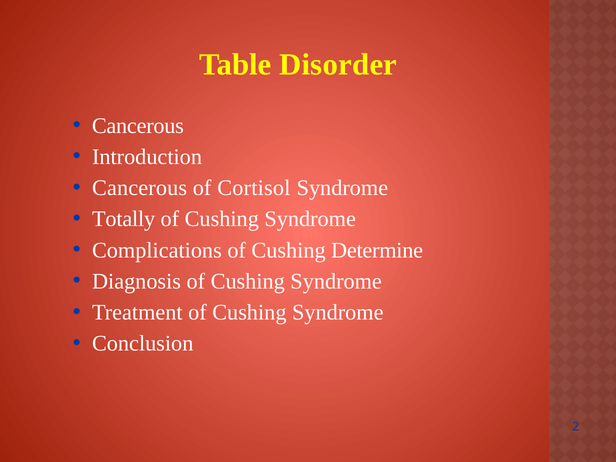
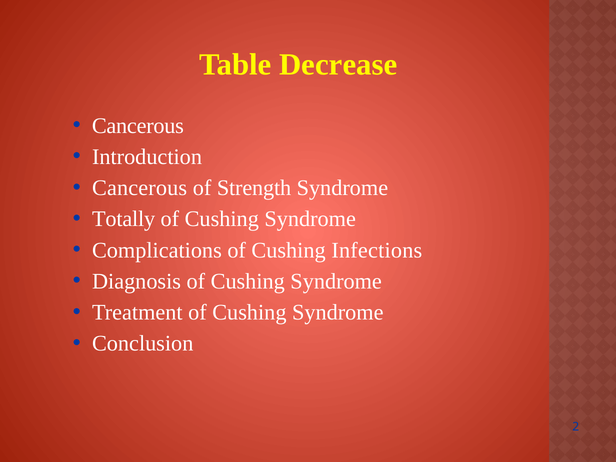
Disorder: Disorder -> Decrease
Cortisol: Cortisol -> Strength
Determine: Determine -> Infections
